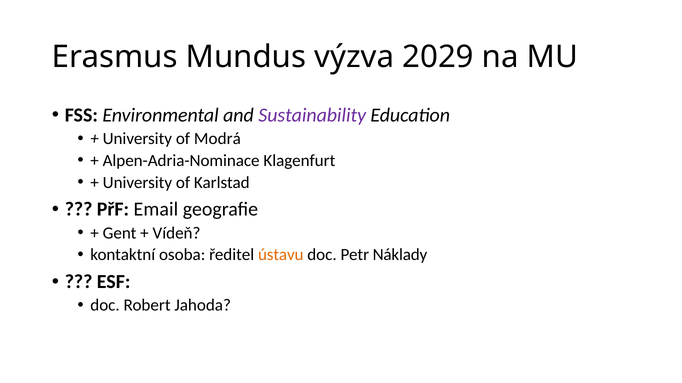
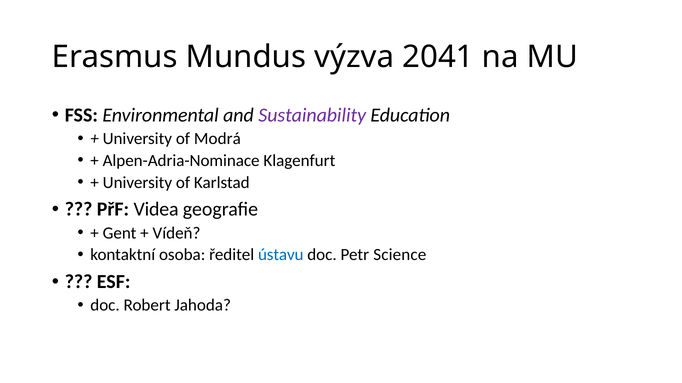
2029: 2029 -> 2041
Email: Email -> Videa
ústavu colour: orange -> blue
Náklady: Náklady -> Science
